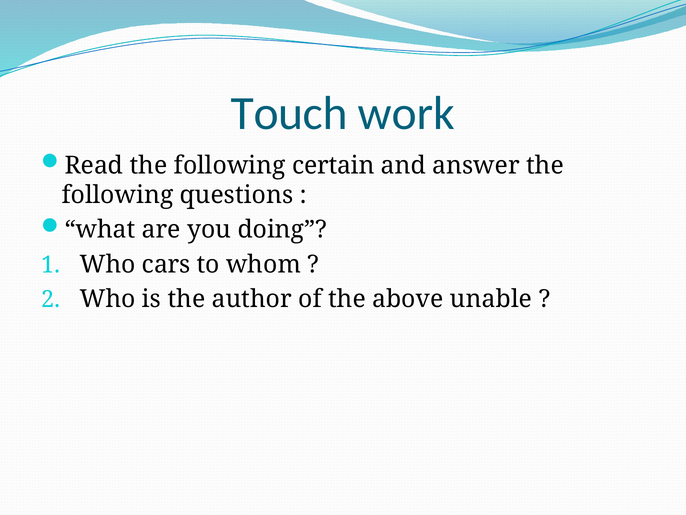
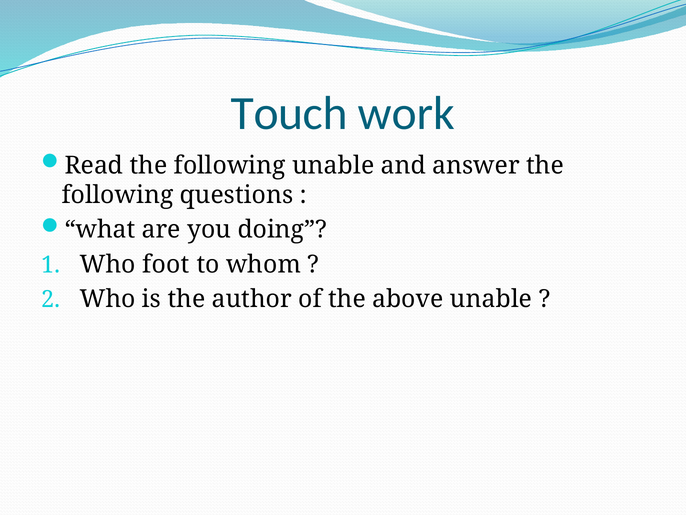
following certain: certain -> unable
cars: cars -> foot
